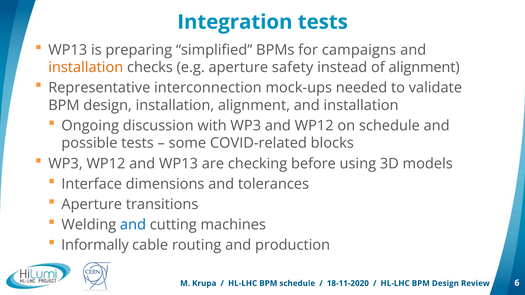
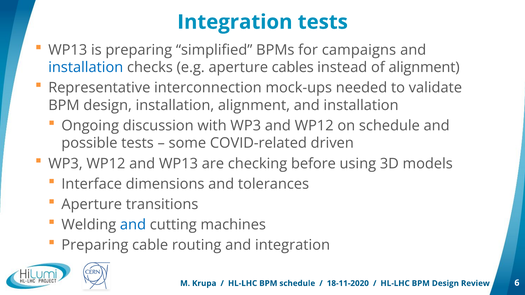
installation at (86, 67) colour: orange -> blue
safety: safety -> cables
blocks: blocks -> driven
Informally at (95, 245): Informally -> Preparing
and production: production -> integration
